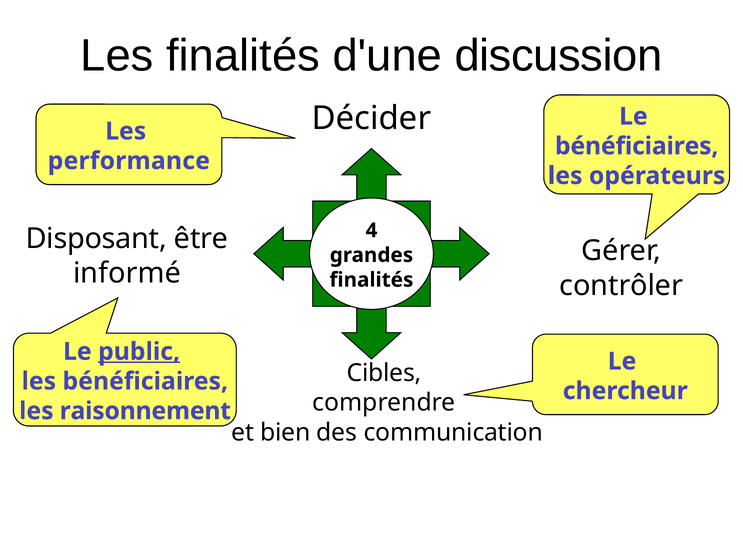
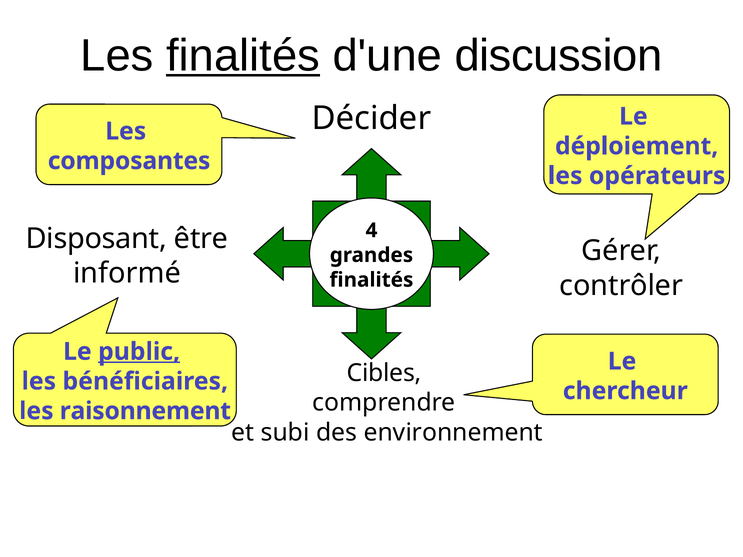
finalités at (243, 56) underline: none -> present
bénéficiaires at (637, 146): bénéficiaires -> déploiement
performance: performance -> composantes
bien: bien -> subi
communication: communication -> environnement
